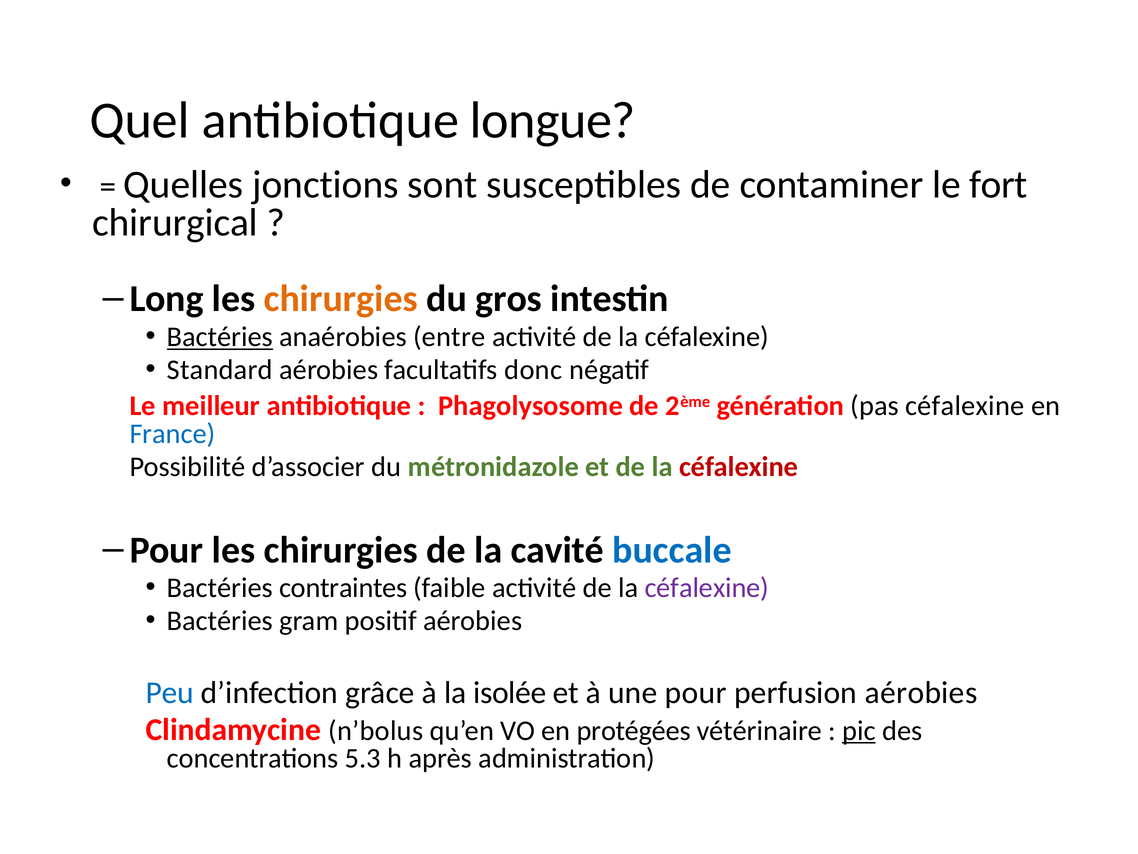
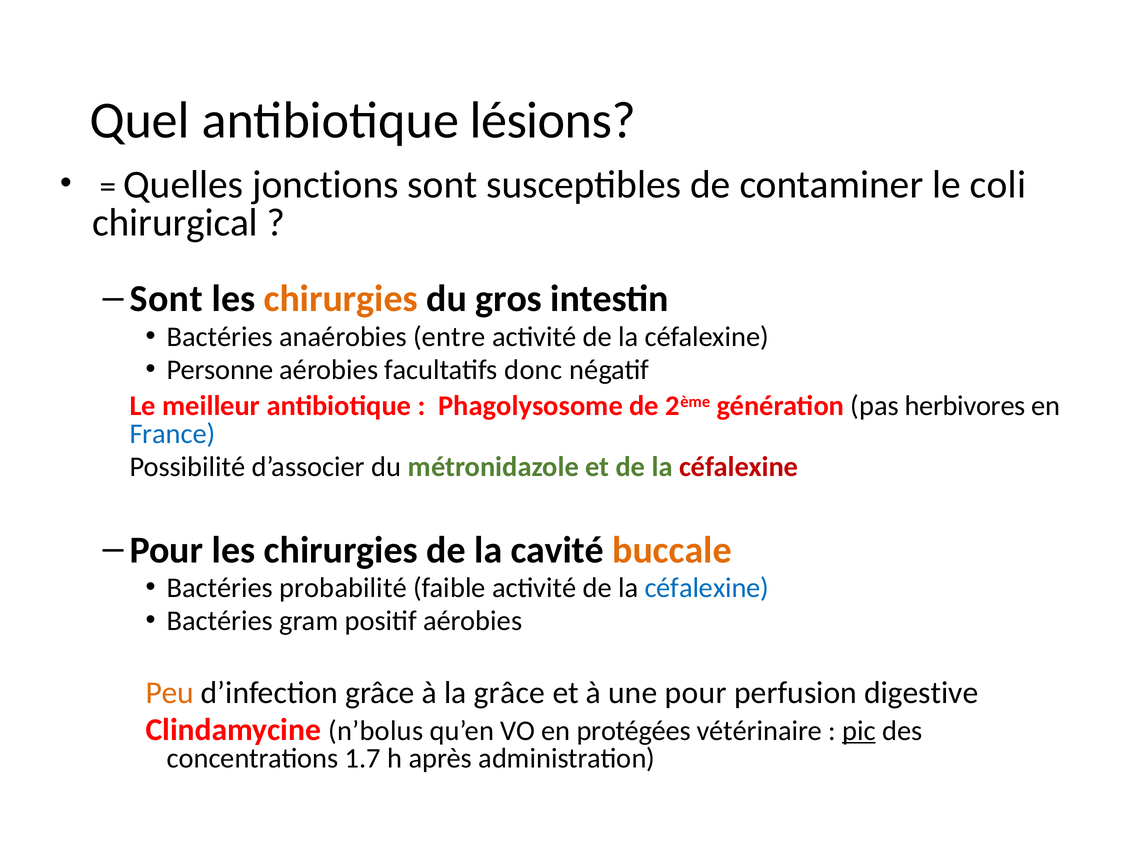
longue: longue -> lésions
fort: fort -> coli
Long at (167, 299): Long -> Sont
Bactéries at (220, 337) underline: present -> none
Standard: Standard -> Personne
pas céfalexine: céfalexine -> herbivores
buccale colour: blue -> orange
contraintes: contraintes -> probabilité
céfalexine at (707, 588) colour: purple -> blue
Peu colour: blue -> orange
la isolée: isolée -> grâce
perfusion aérobies: aérobies -> digestive
5.3: 5.3 -> 1.7
